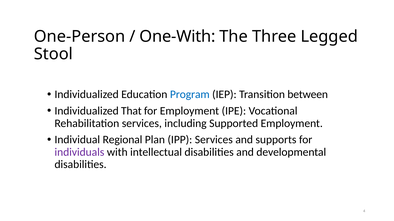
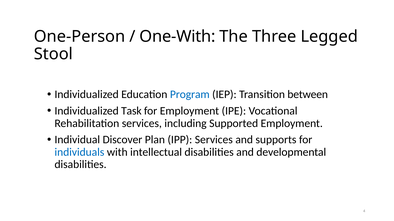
That: That -> Task
Regional: Regional -> Discover
individuals colour: purple -> blue
